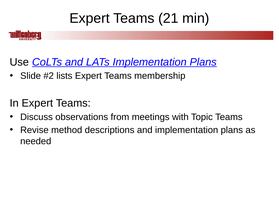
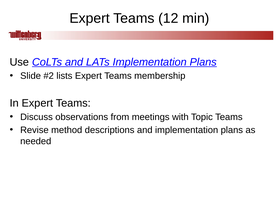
21: 21 -> 12
